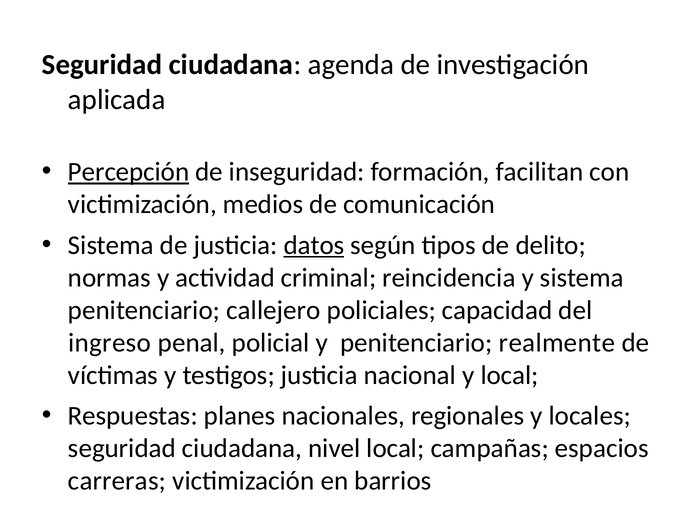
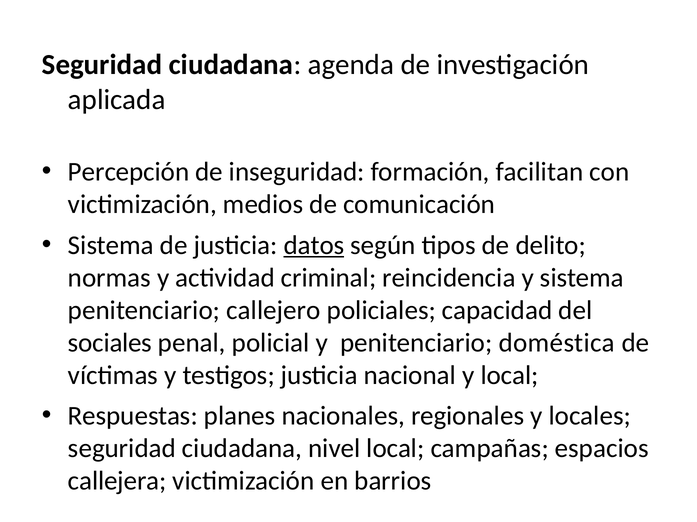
Percepción underline: present -> none
ingreso: ingreso -> sociales
realmente: realmente -> doméstica
carreras: carreras -> callejera
